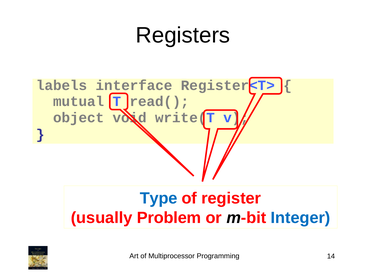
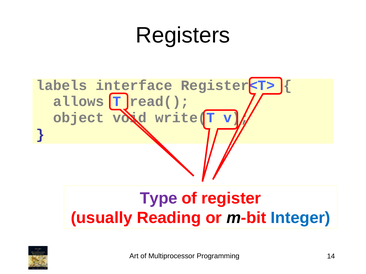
mutual: mutual -> allows
Type colour: blue -> purple
Problem: Problem -> Reading
